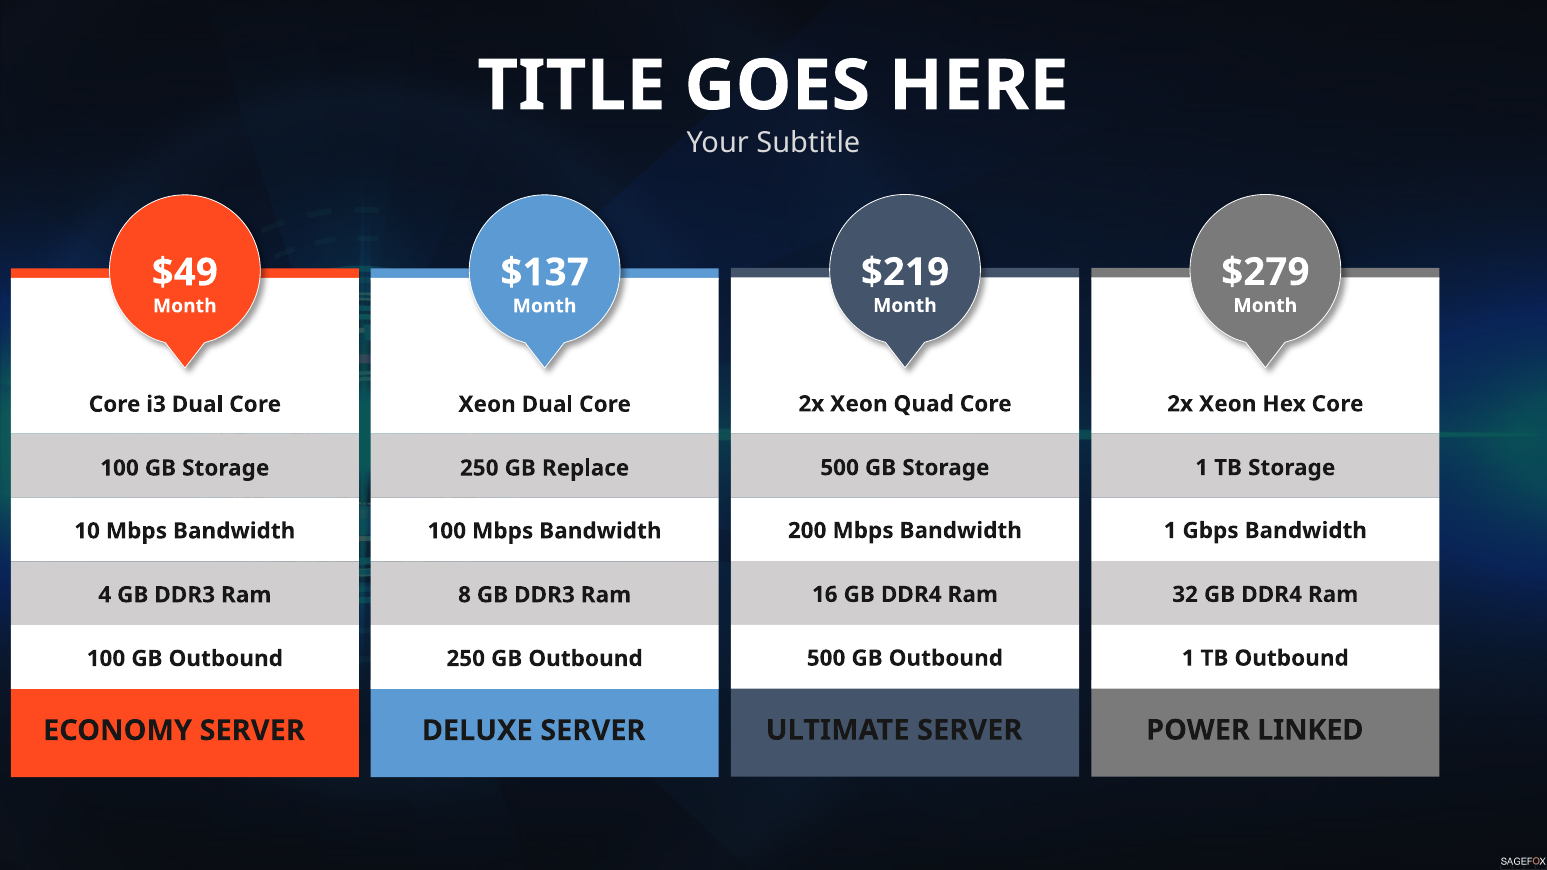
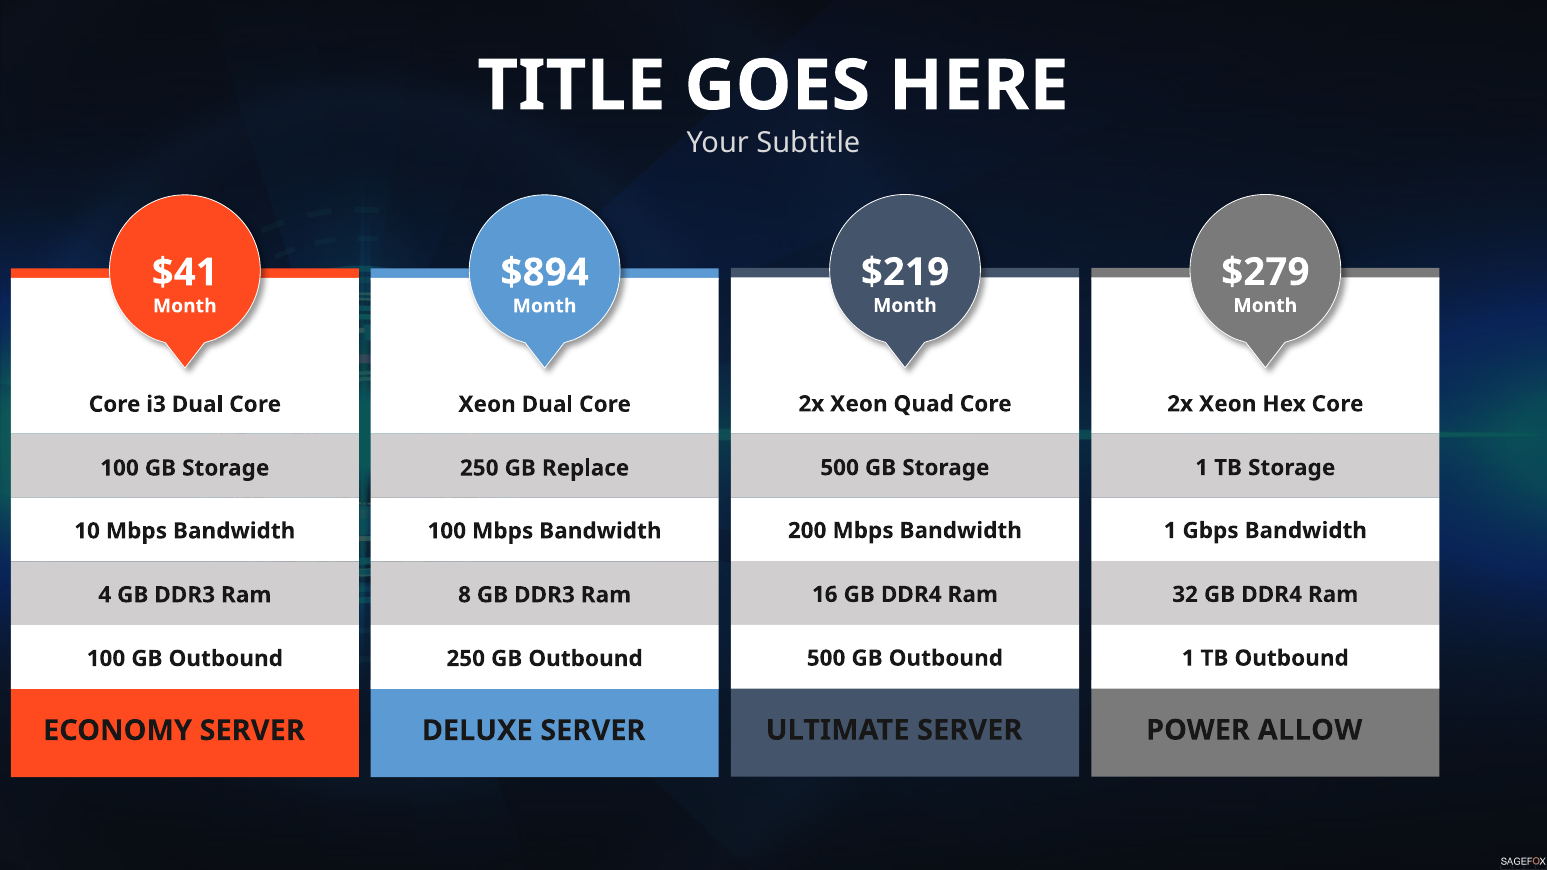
$49: $49 -> $41
$137: $137 -> $894
LINKED: LINKED -> ALLOW
